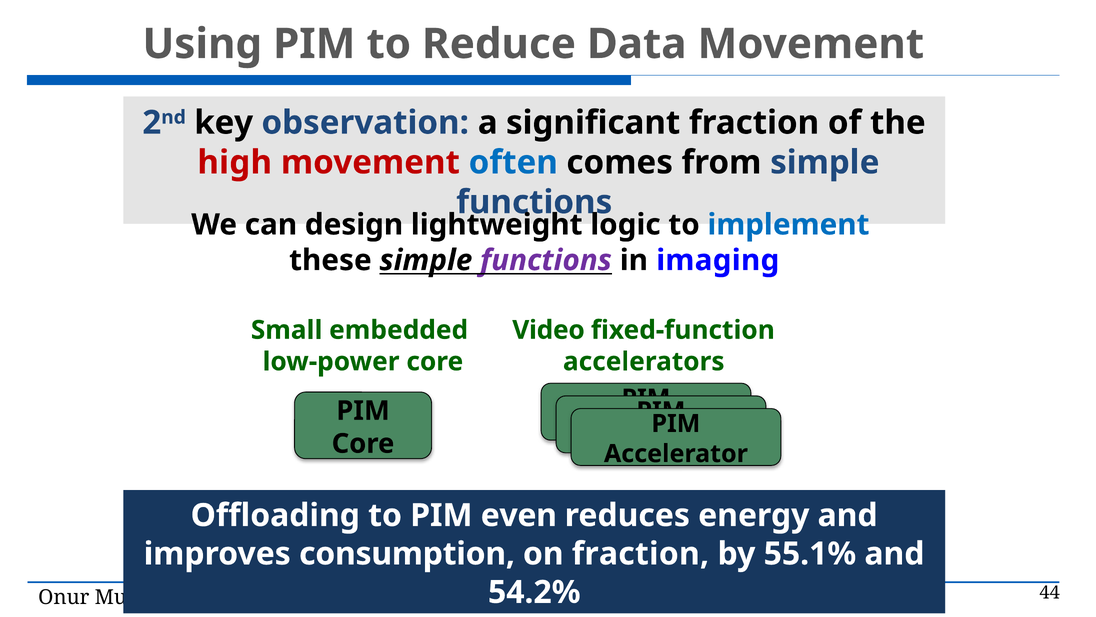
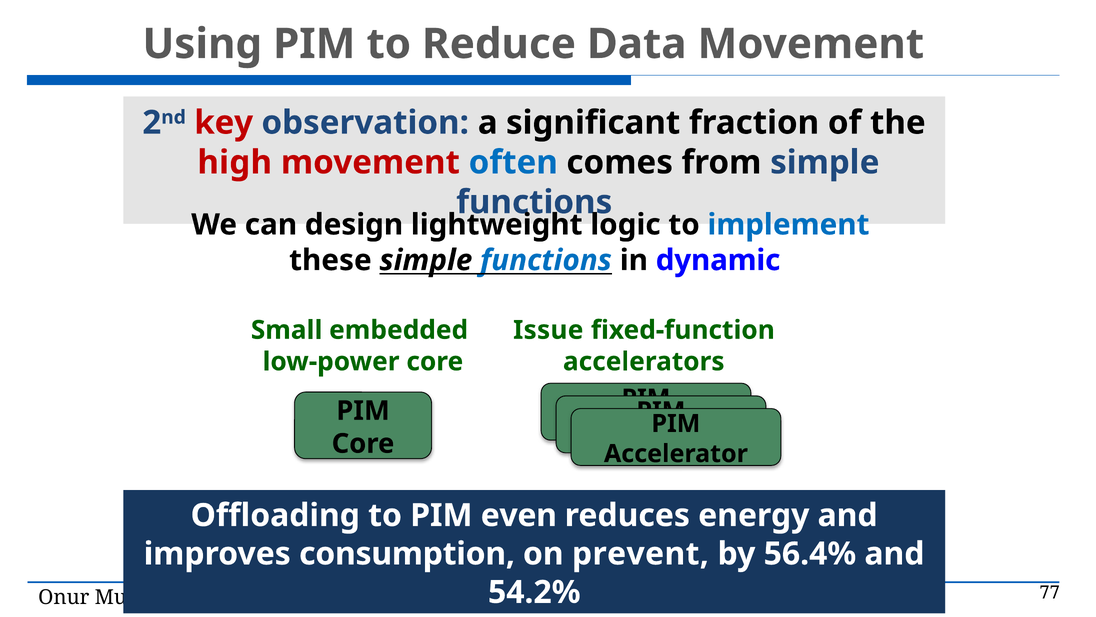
key colour: black -> red
functions at (546, 260) colour: purple -> blue
imaging: imaging -> dynamic
Video: Video -> Issue
on fraction: fraction -> prevent
55.1%: 55.1% -> 56.4%
44: 44 -> 77
